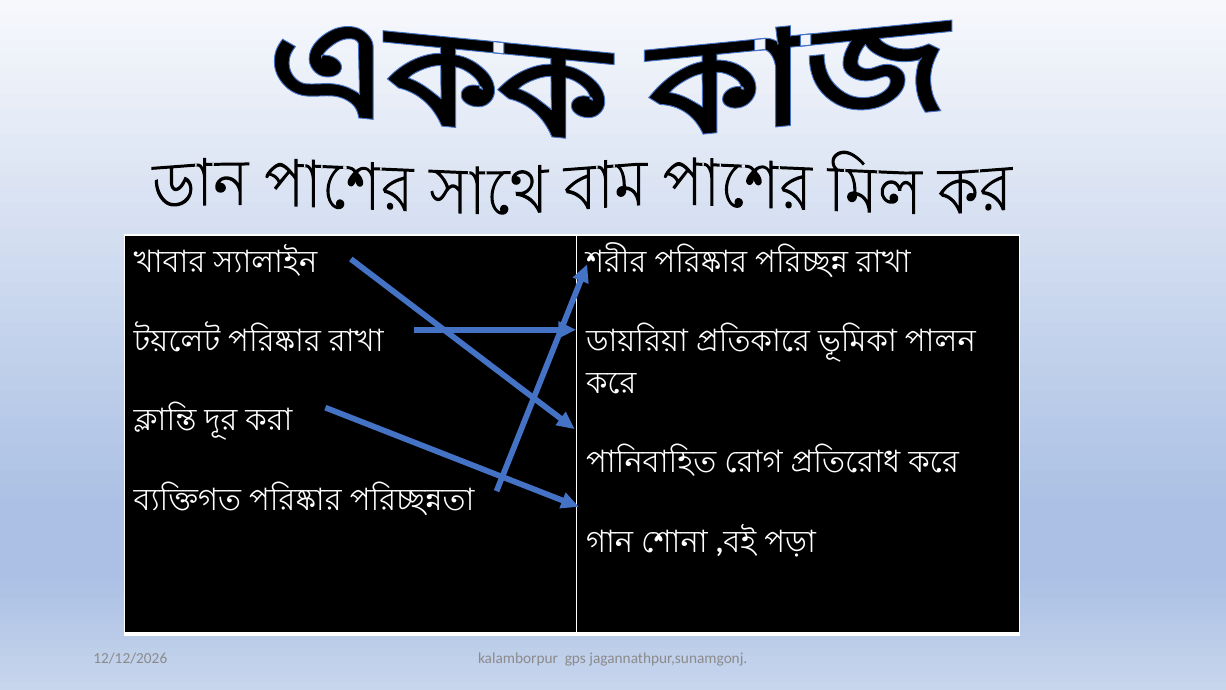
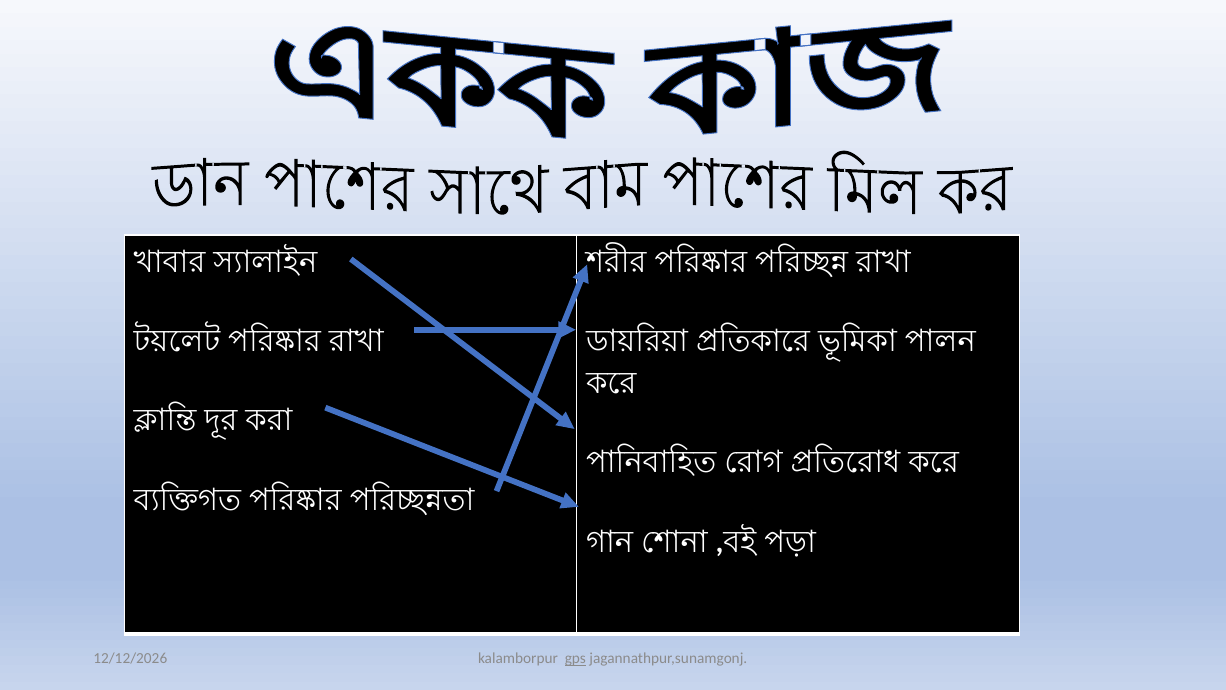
gps underline: none -> present
